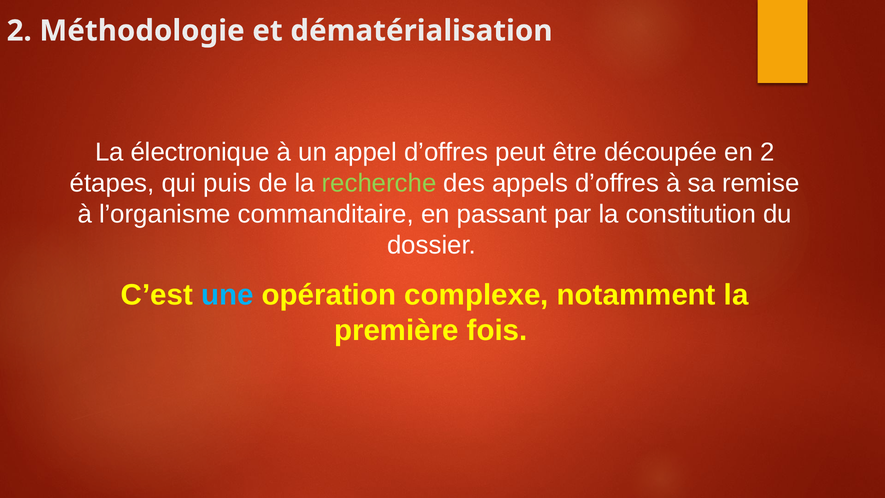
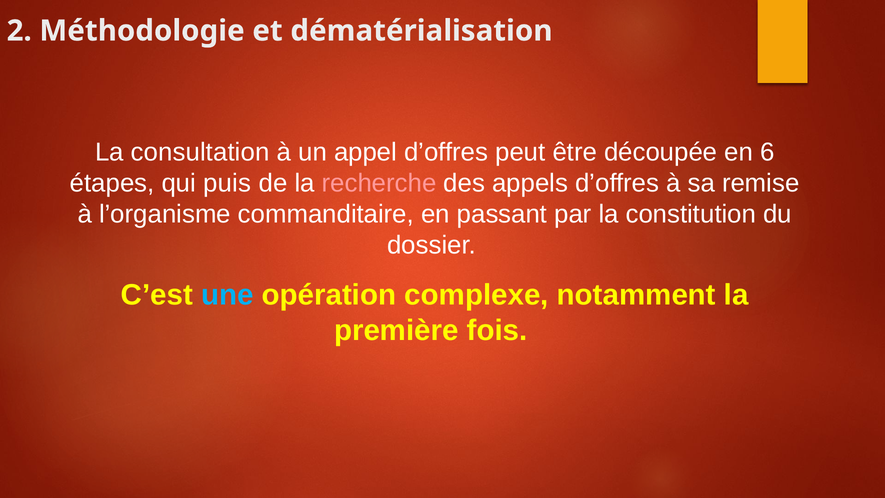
électronique: électronique -> consultation
en 2: 2 -> 6
recherche colour: light green -> pink
